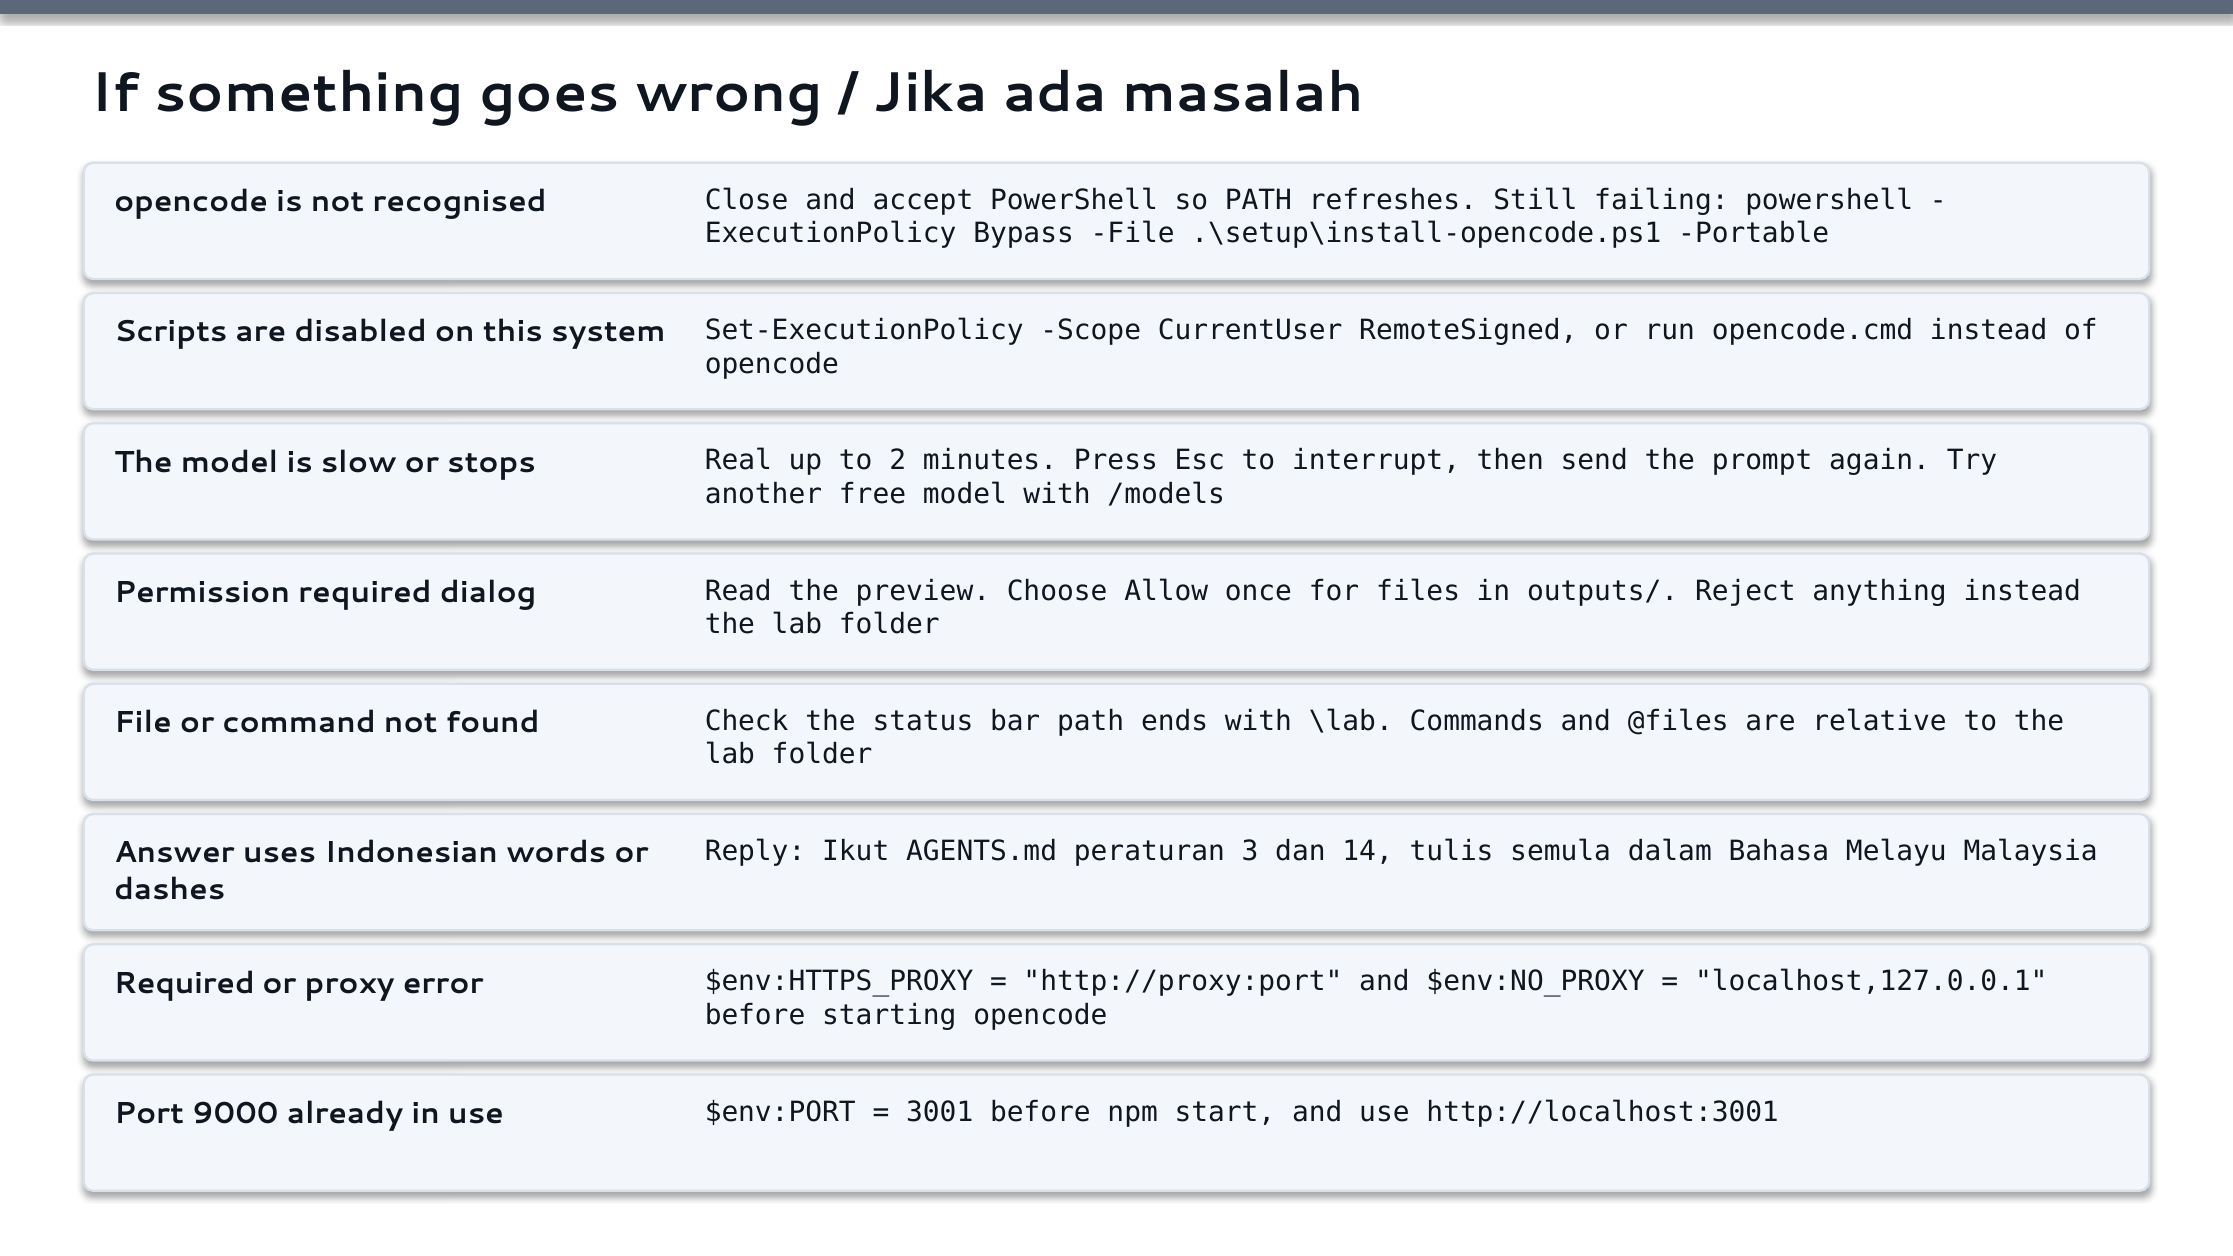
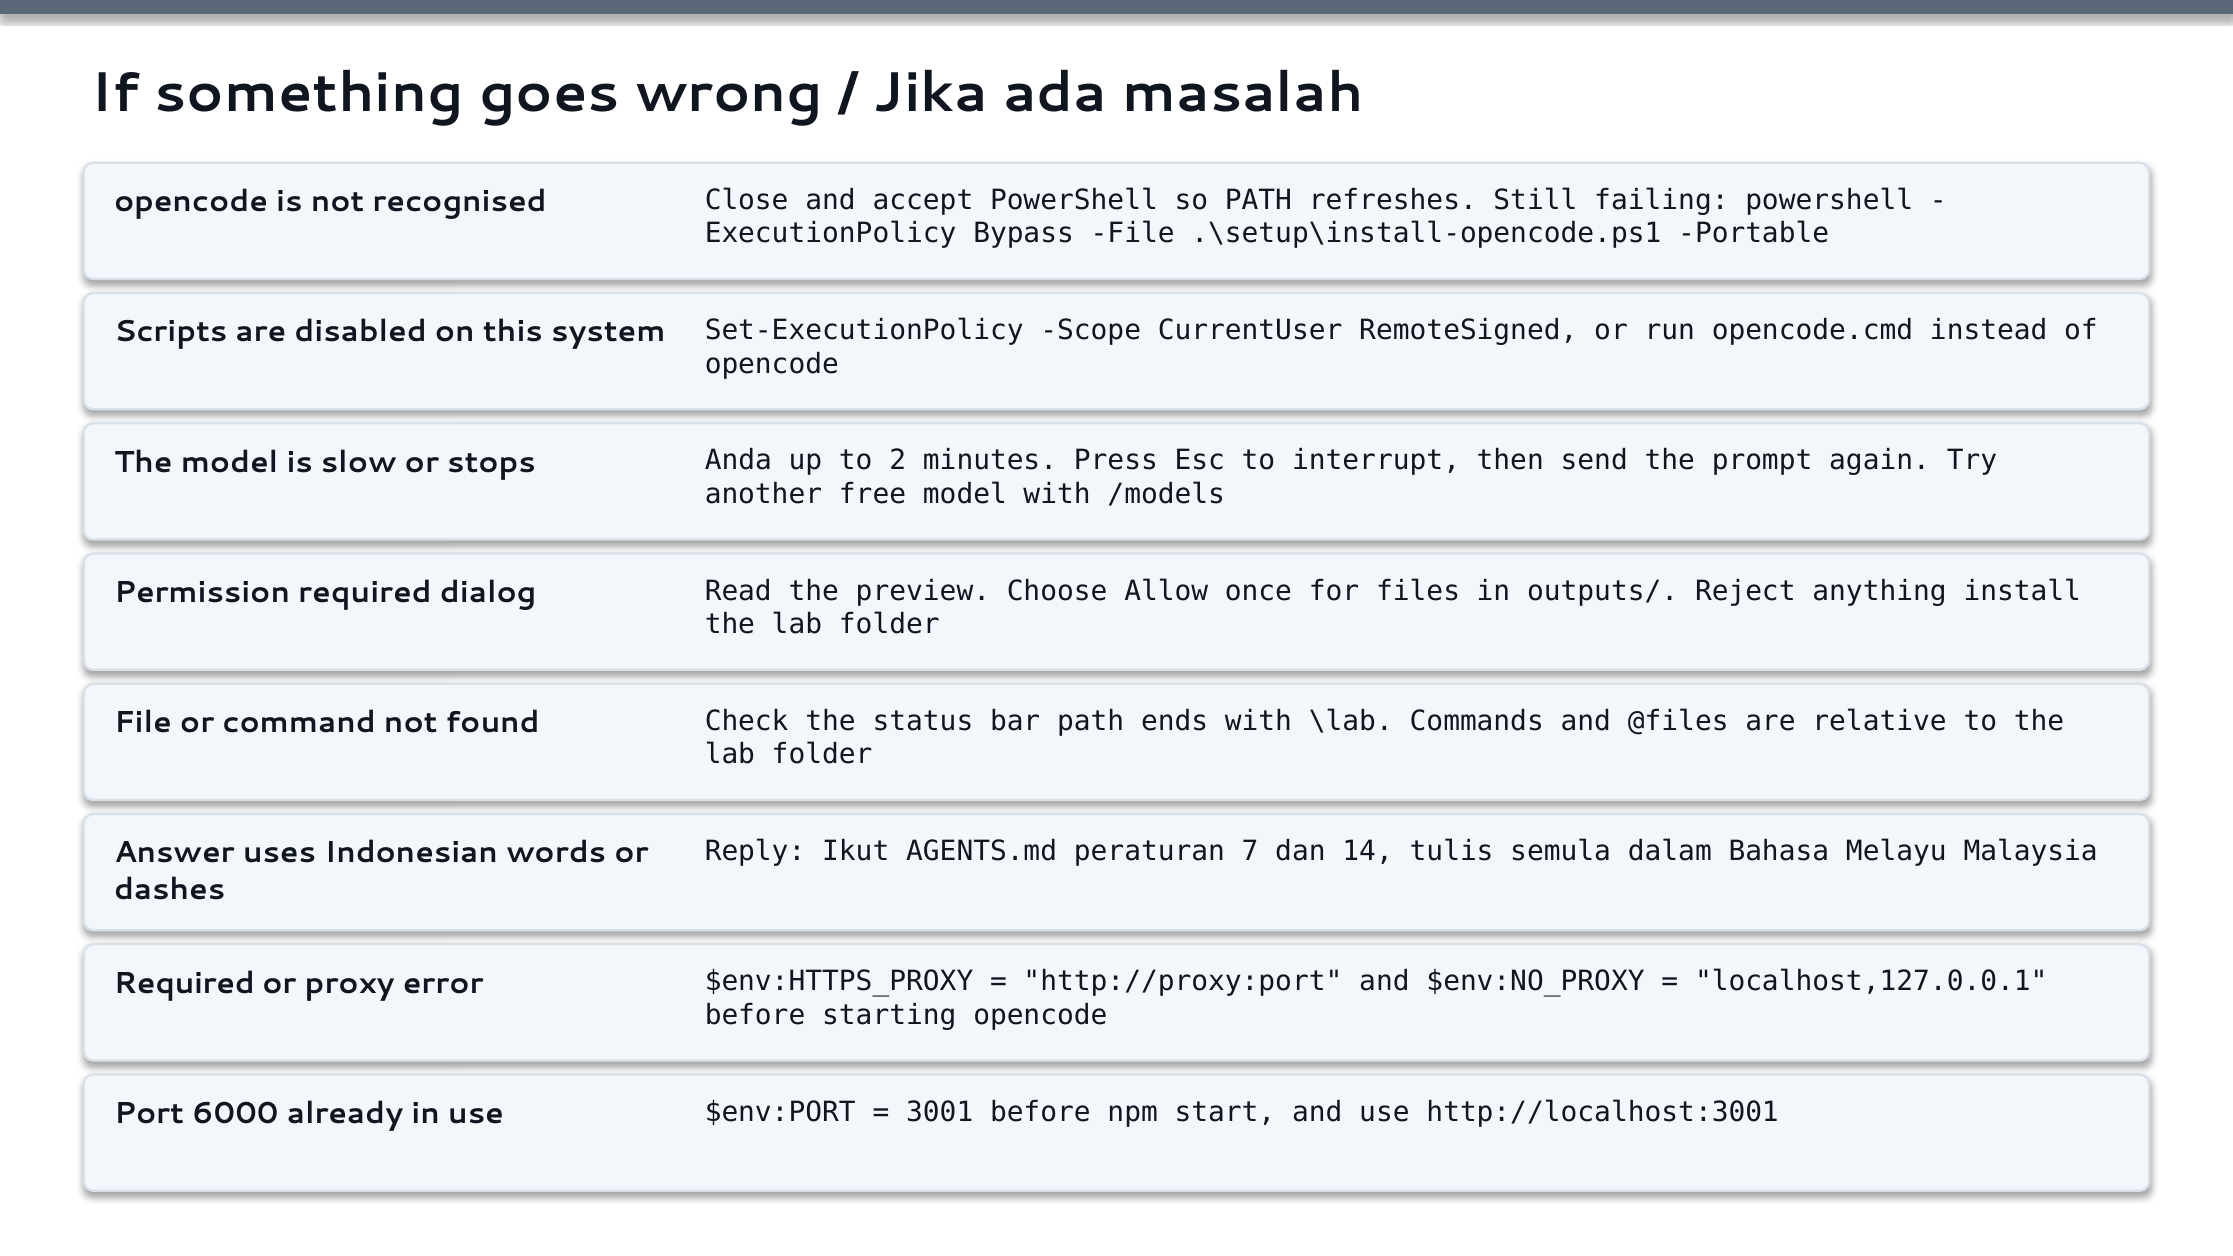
Real: Real -> Anda
anything instead: instead -> install
3: 3 -> 7
9000: 9000 -> 6000
